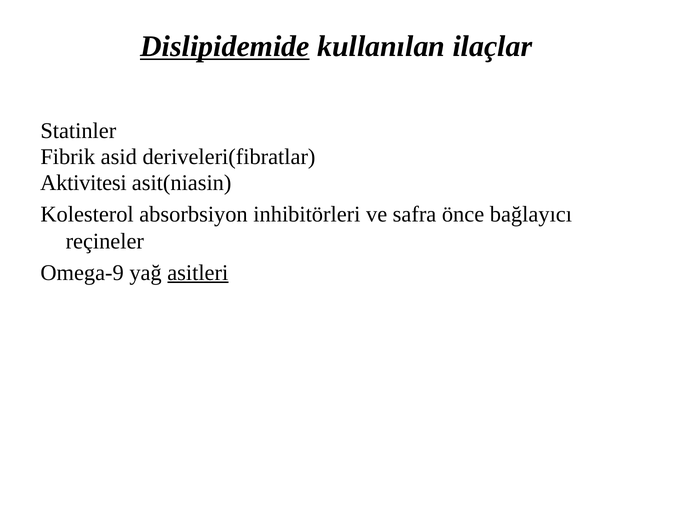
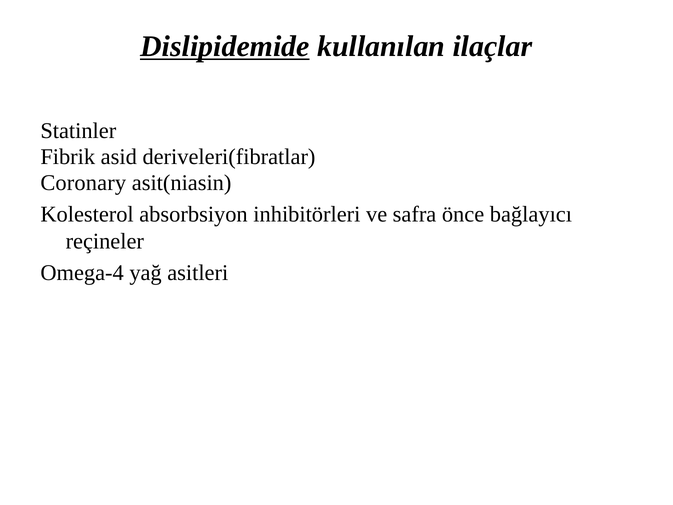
Aktivitesi: Aktivitesi -> Coronary
Omega-9: Omega-9 -> Omega-4
asitleri underline: present -> none
